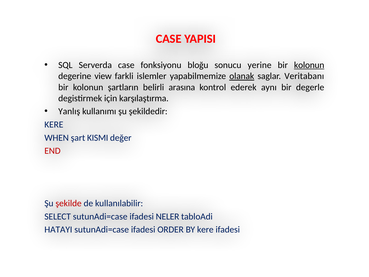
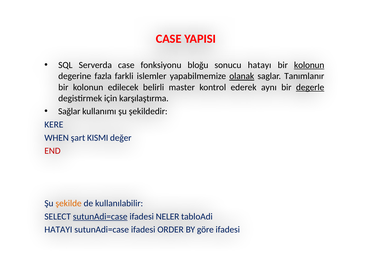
yerine: yerine -> hatayı
view: view -> fazla
Veritabanı: Veritabanı -> Tanımlanır
şartların: şartların -> edilecek
arasına: arasına -> master
degerle underline: none -> present
Yanlış: Yanlış -> Sağlar
şekilde colour: red -> orange
sutunAdi=case at (100, 216) underline: none -> present
BY kere: kere -> göre
